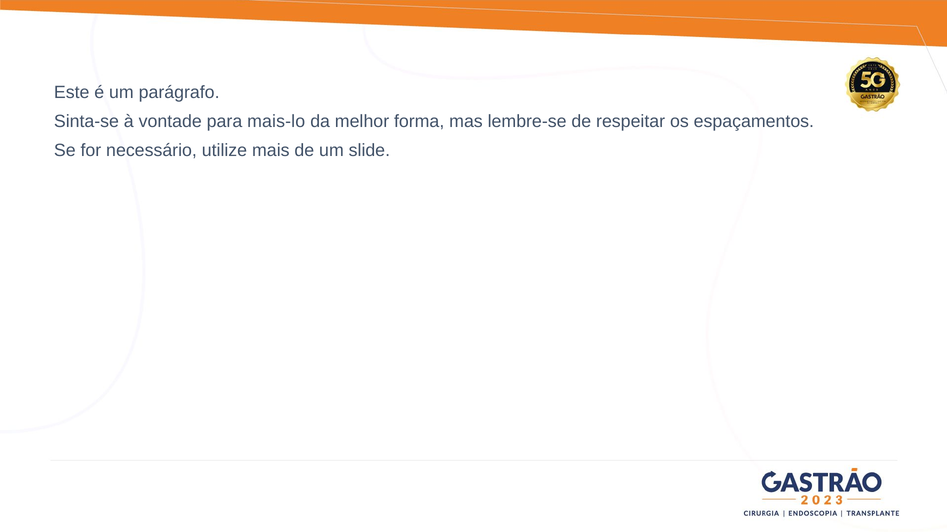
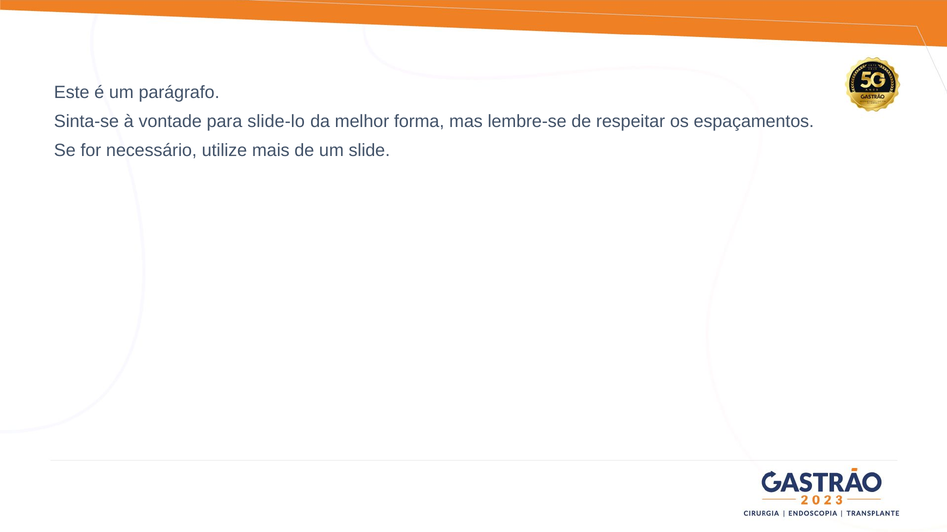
mais-lo: mais-lo -> slide-lo
